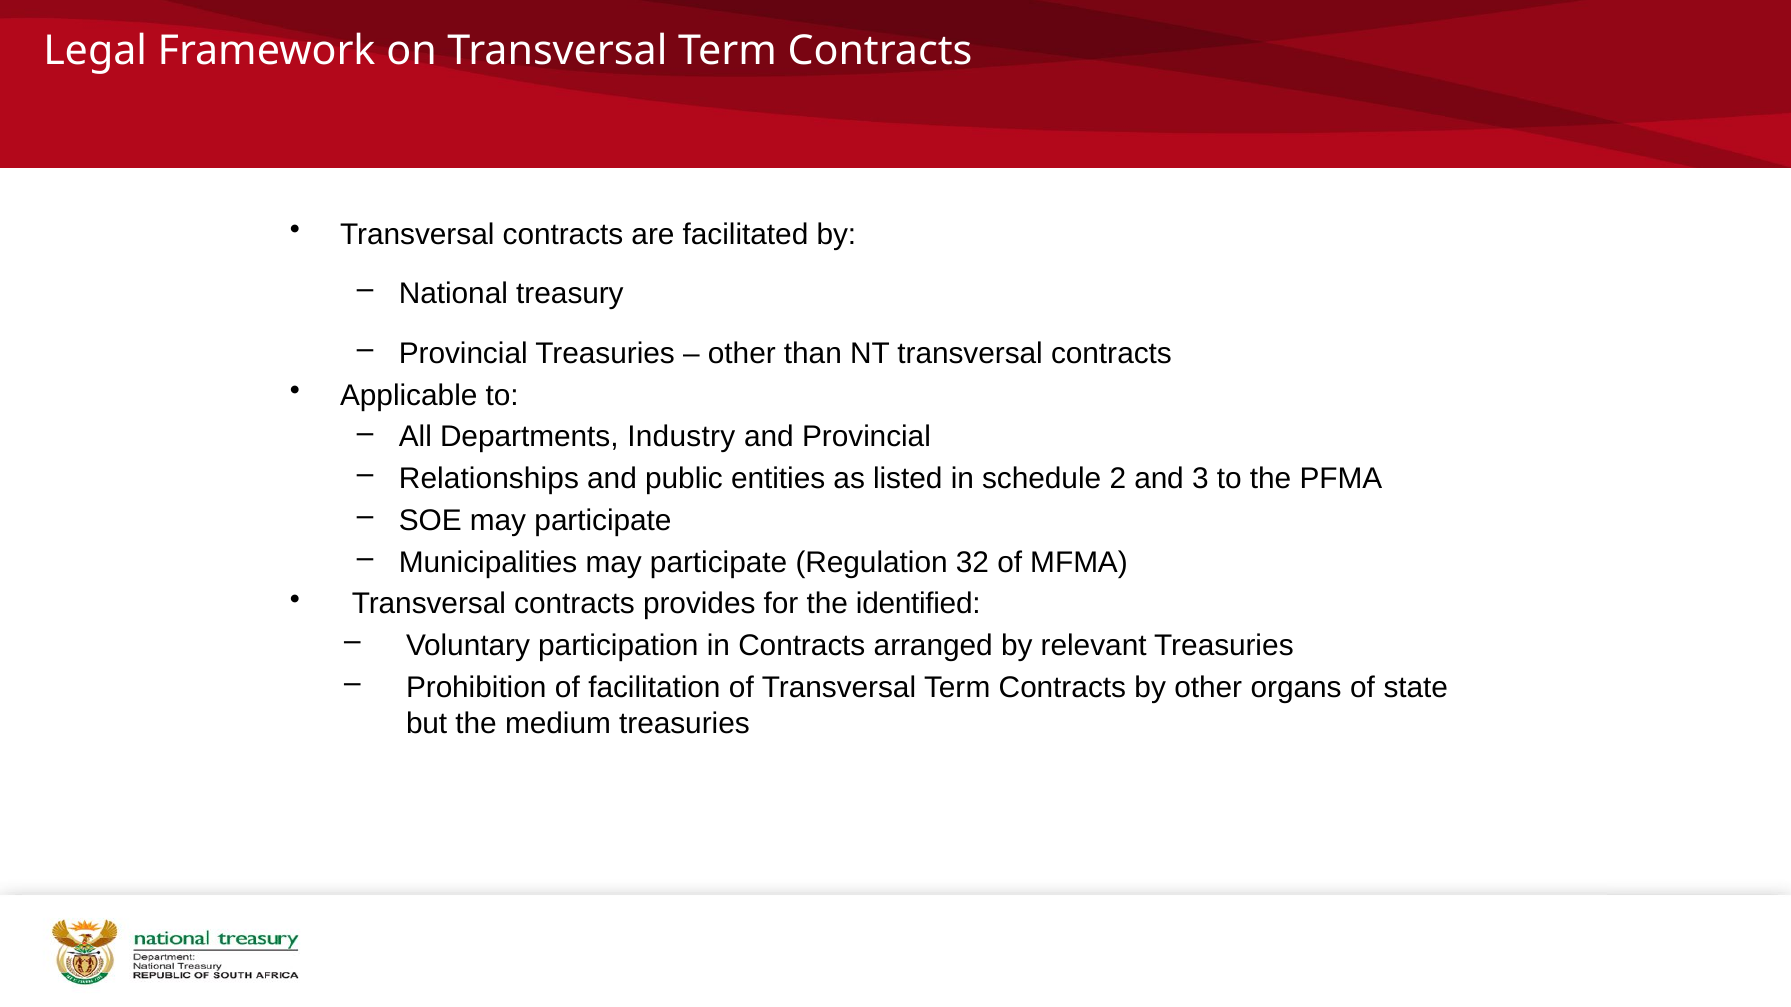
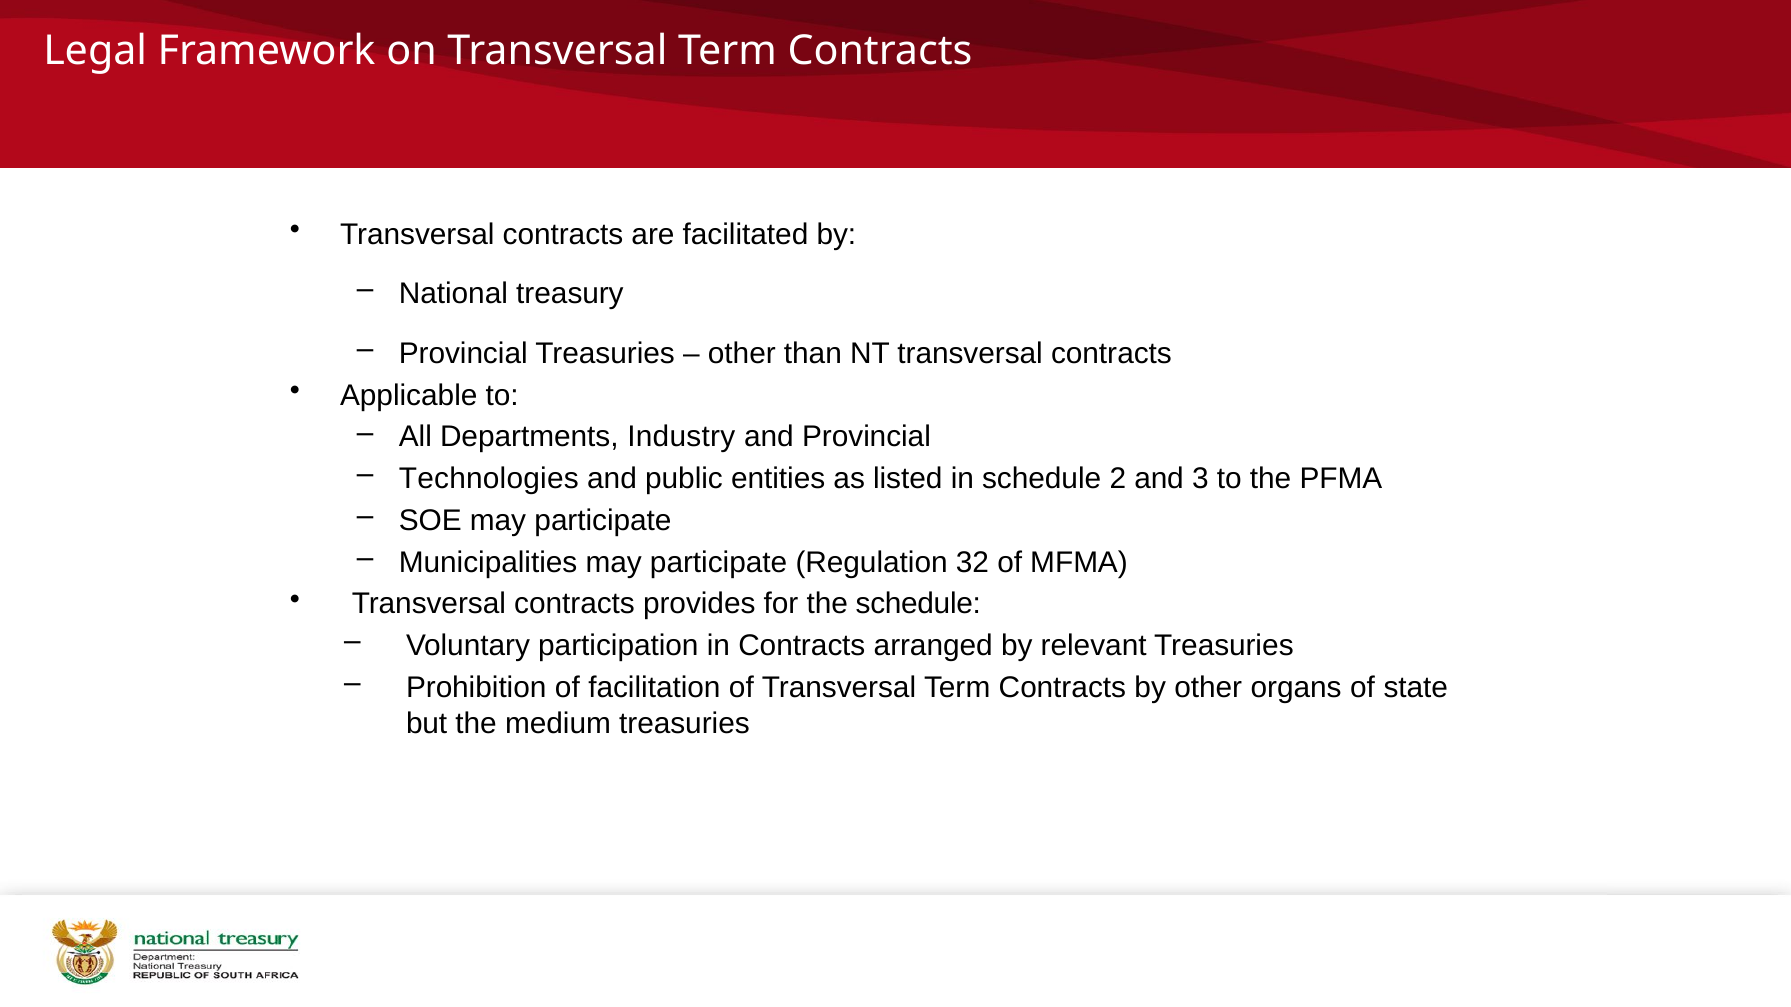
Relationships: Relationships -> Technologies
the identified: identified -> schedule
